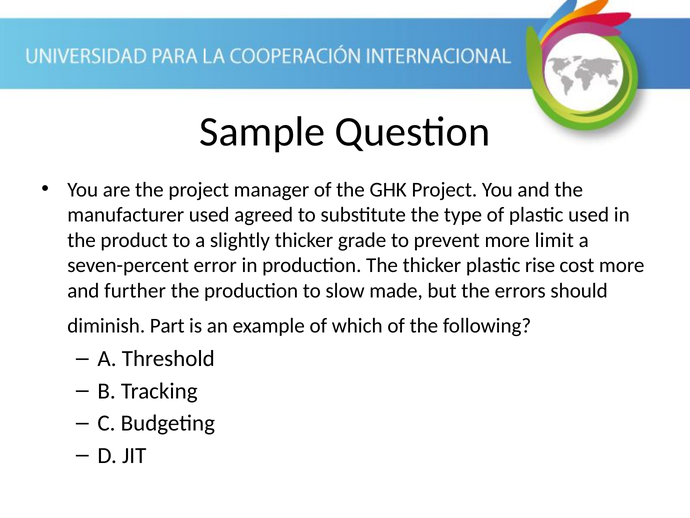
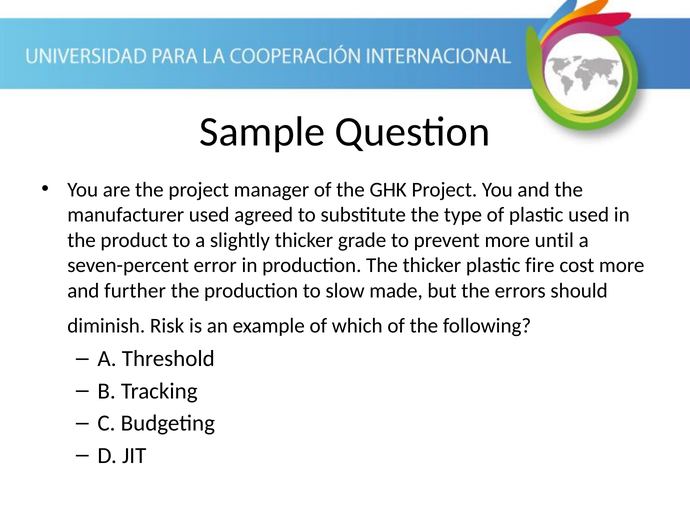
limit: limit -> until
rise: rise -> fire
Part: Part -> Risk
